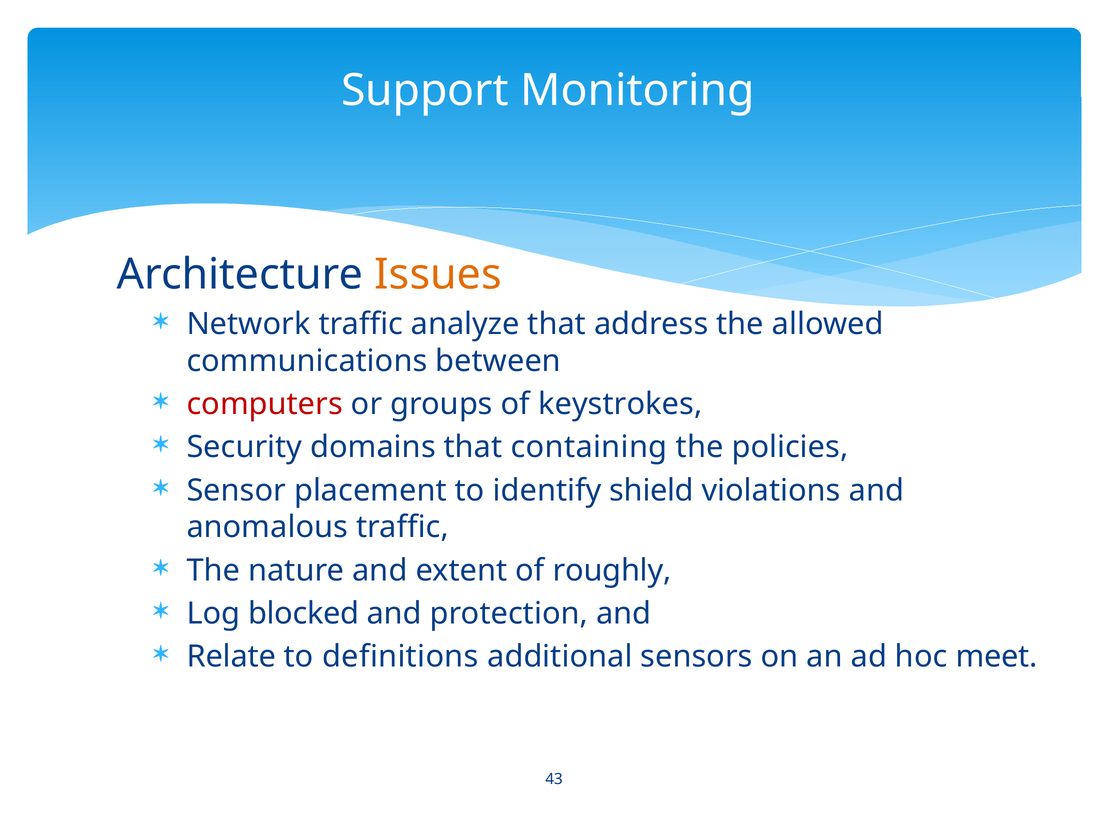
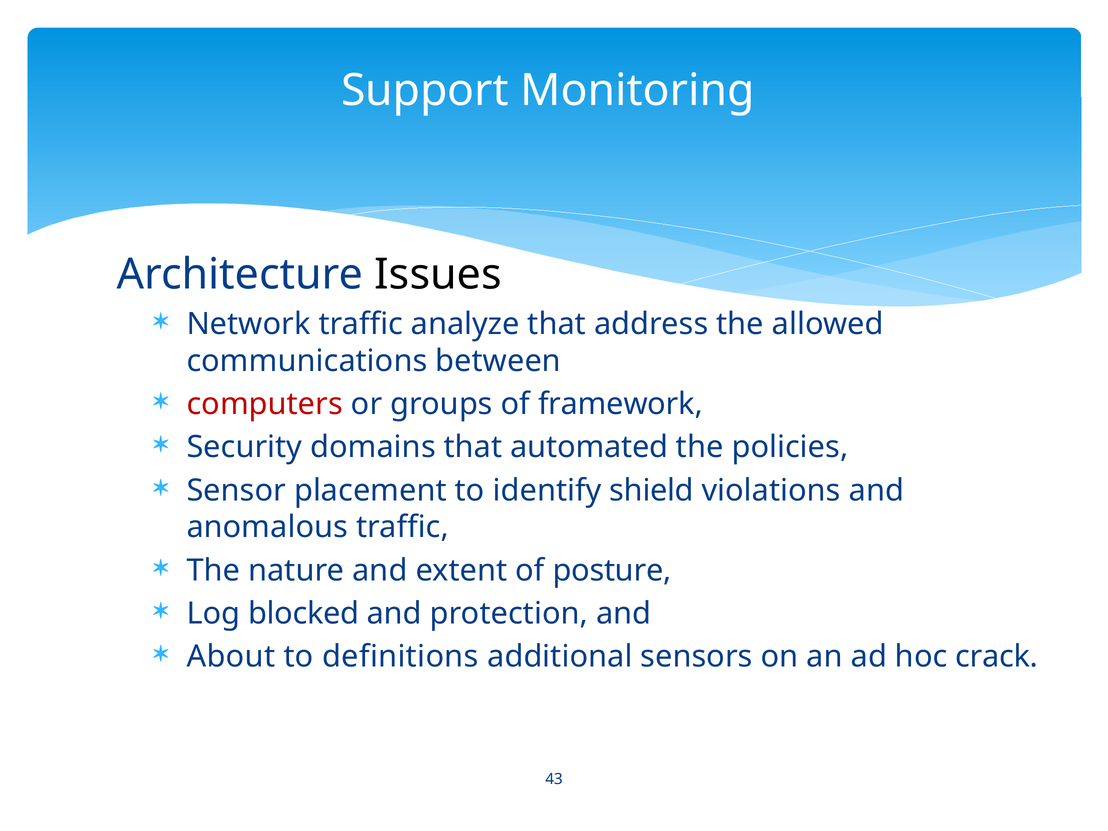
Issues colour: orange -> black
keystrokes: keystrokes -> framework
containing: containing -> automated
roughly: roughly -> posture
Relate: Relate -> About
meet: meet -> crack
